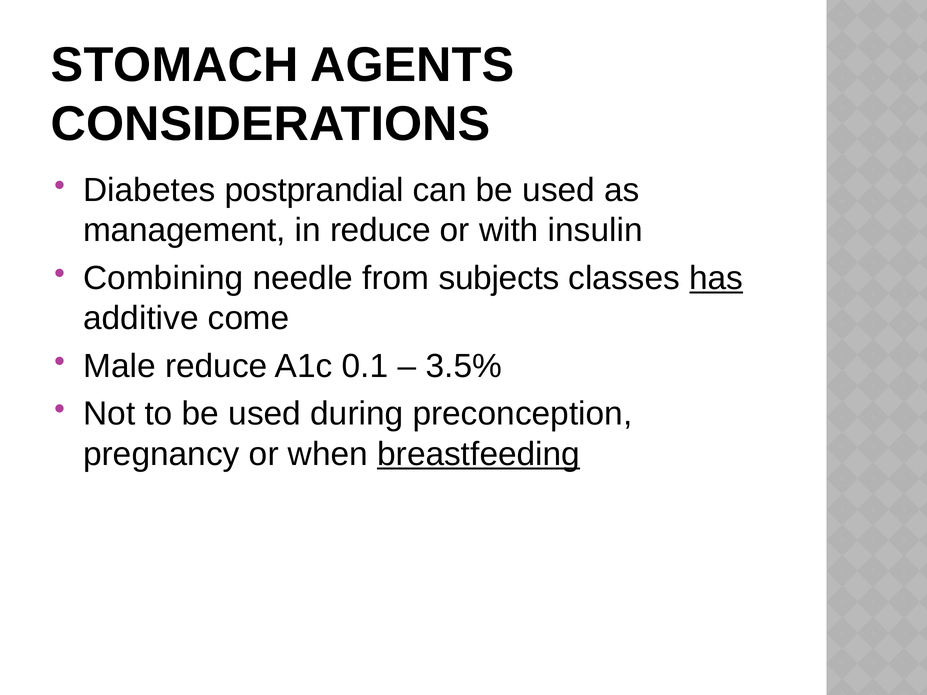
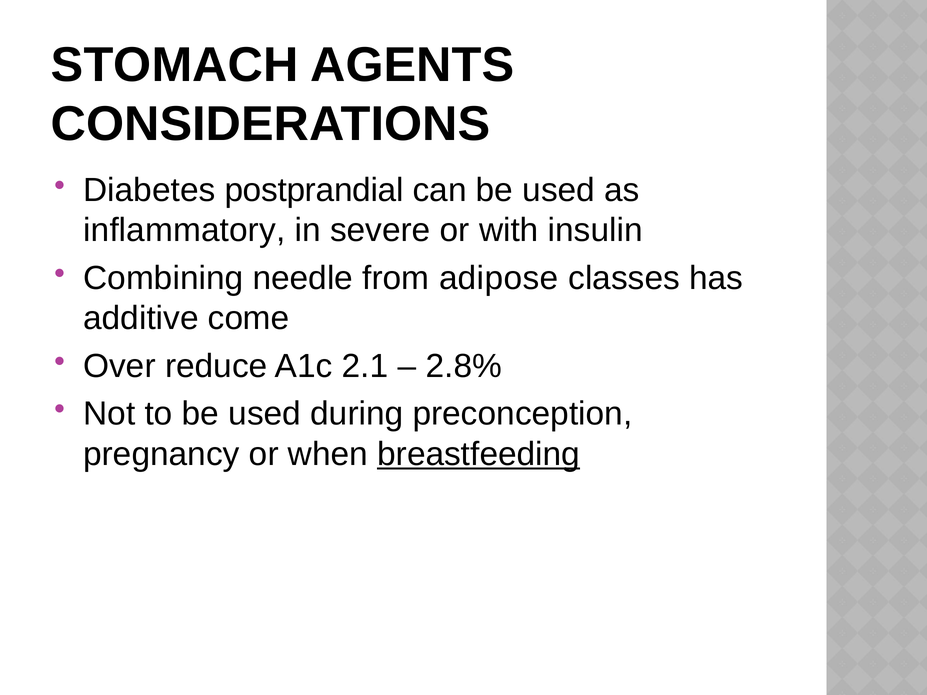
management: management -> inflammatory
in reduce: reduce -> severe
subjects: subjects -> adipose
has underline: present -> none
Male: Male -> Over
0.1: 0.1 -> 2.1
3.5%: 3.5% -> 2.8%
